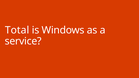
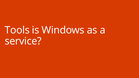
Total: Total -> Tools
